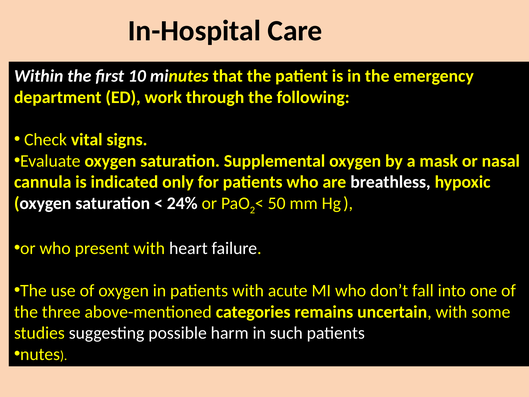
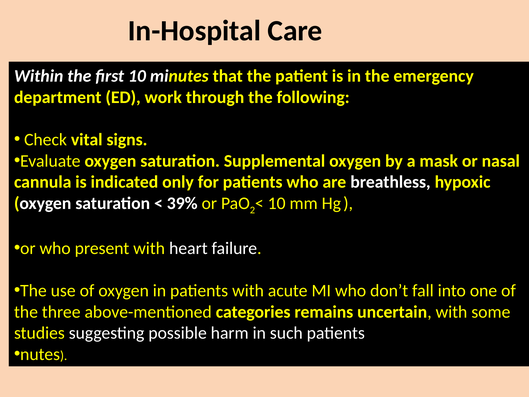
24%: 24% -> 39%
50 at (277, 203): 50 -> 10
